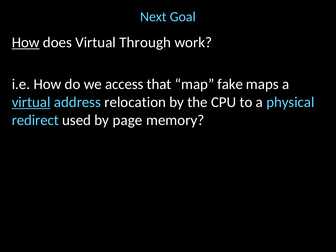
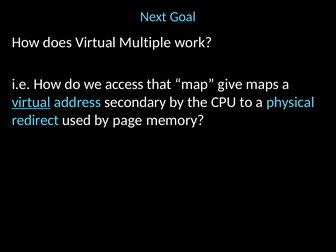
How at (26, 42) underline: present -> none
Through: Through -> Multiple
fake: fake -> give
relocation: relocation -> secondary
